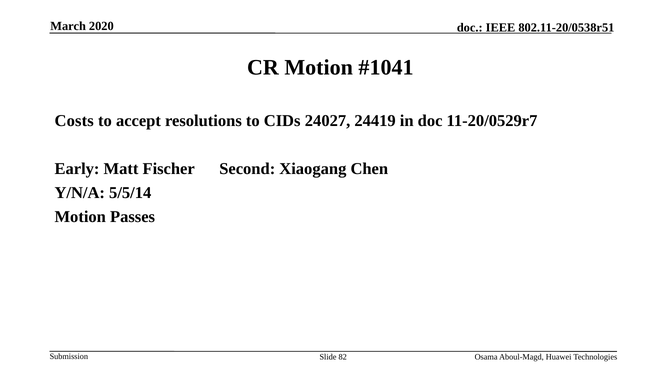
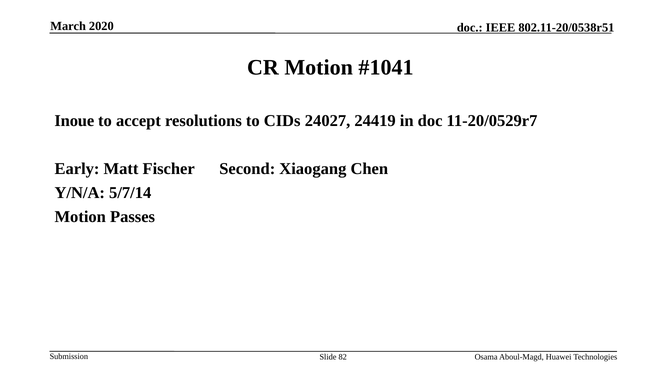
Costs: Costs -> Inoue
5/5/14: 5/5/14 -> 5/7/14
